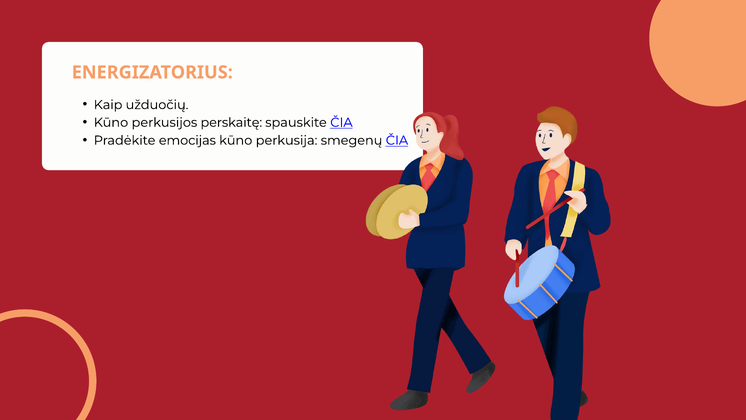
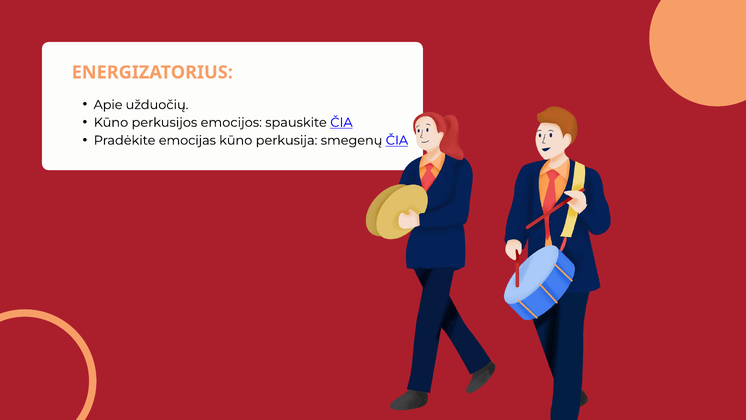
Kaip: Kaip -> Apie
perskaitę: perskaitę -> emocijos
